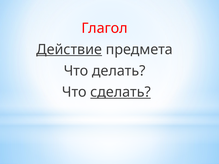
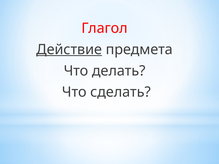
сделать underline: present -> none
